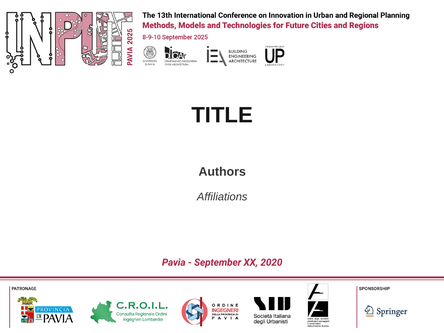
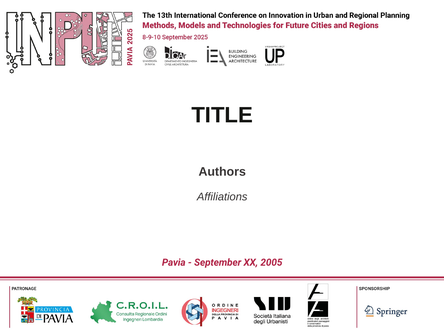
2020: 2020 -> 2005
